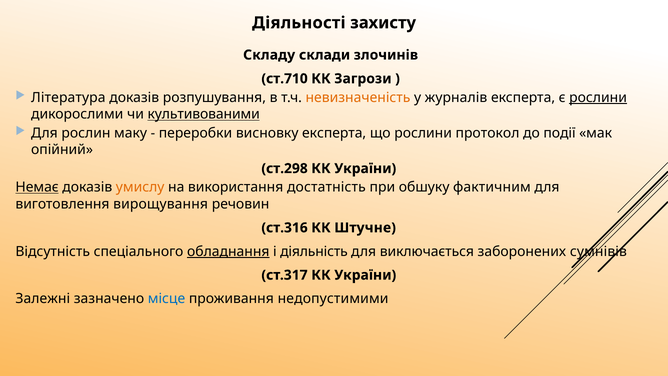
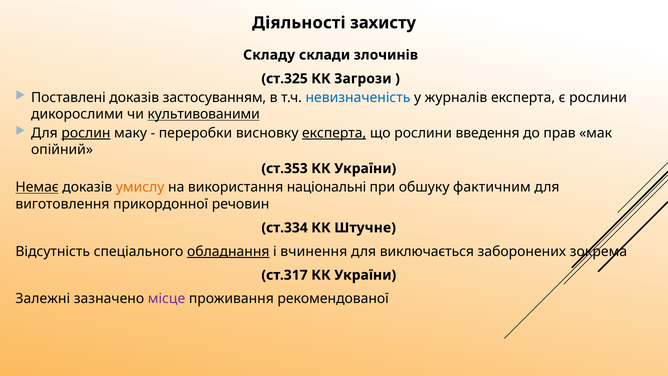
ст.710: ст.710 -> ст.325
Література: Література -> Поставлені
розпушування: розпушування -> застосуванням
невизначеність colour: orange -> blue
рослини at (598, 97) underline: present -> none
рослин underline: none -> present
експерта at (334, 133) underline: none -> present
протокол: протокол -> введення
події: події -> прав
ст.298: ст.298 -> ст.353
достатність: достатність -> національні
вирощування: вирощування -> прикордонної
ст.316: ст.316 -> ст.334
діяльність: діяльність -> вчинення
сумнівів: сумнівів -> зокрема
місце colour: blue -> purple
недопустимими: недопустимими -> рекомендованої
